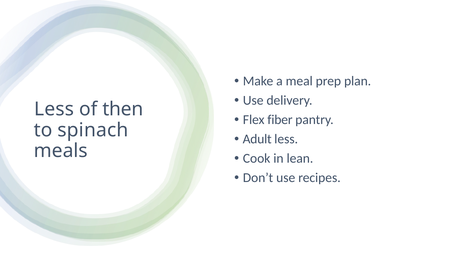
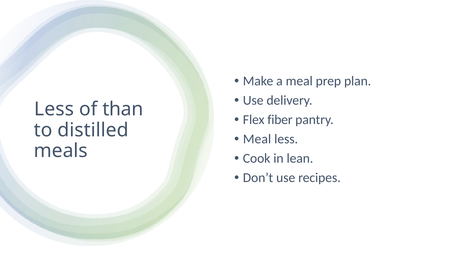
then: then -> than
spinach: spinach -> distilled
Adult at (257, 139): Adult -> Meal
